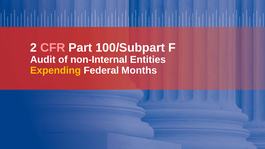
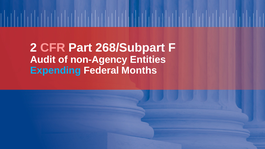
100/Subpart: 100/Subpart -> 268/Subpart
non-Internal: non-Internal -> non-Agency
Expending colour: yellow -> light blue
